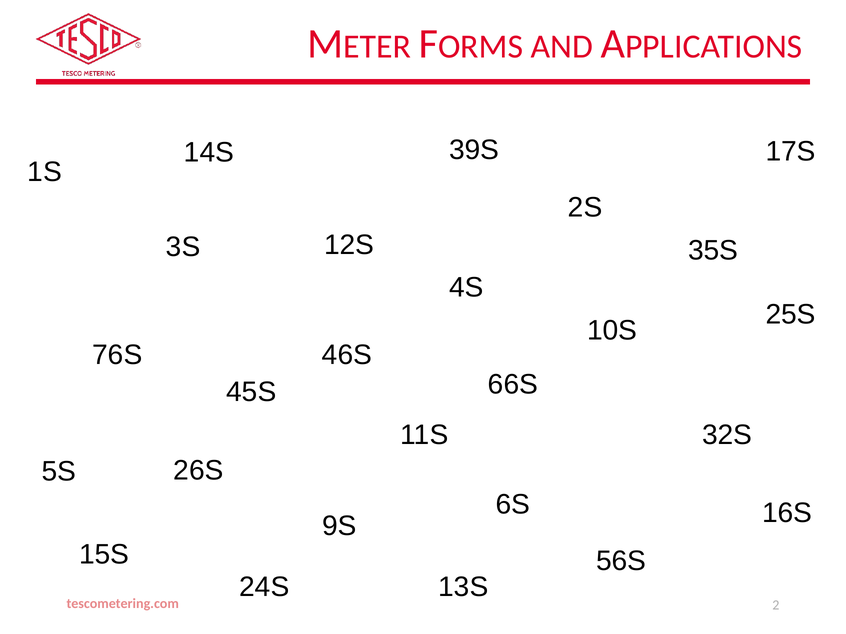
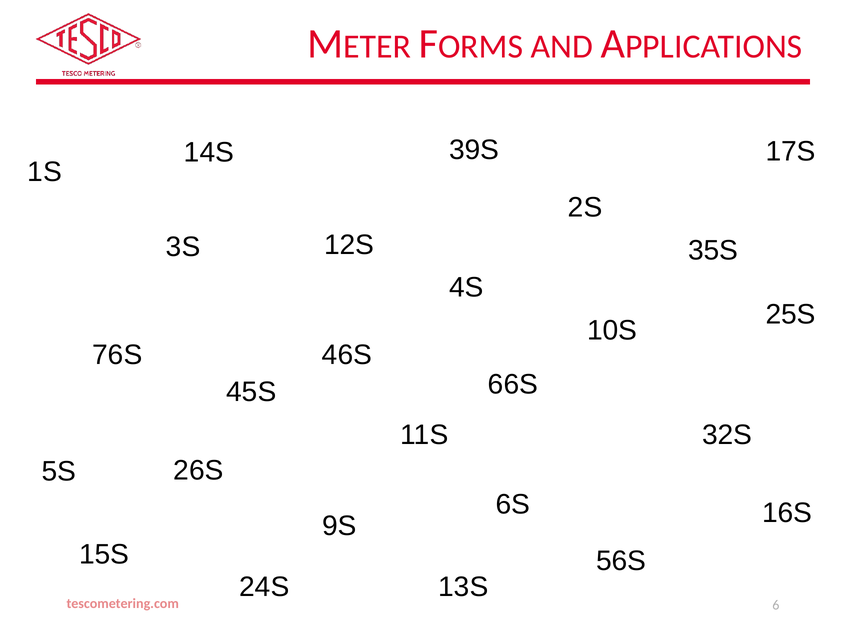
2: 2 -> 6
